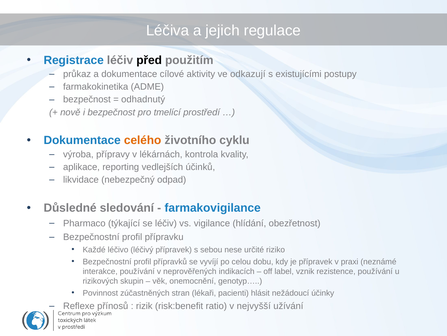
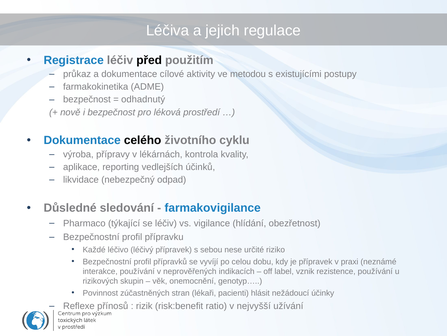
odkazují: odkazují -> metodou
tmelící: tmelící -> léková
celého colour: orange -> black
